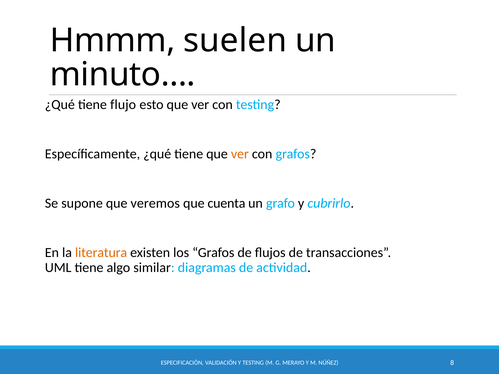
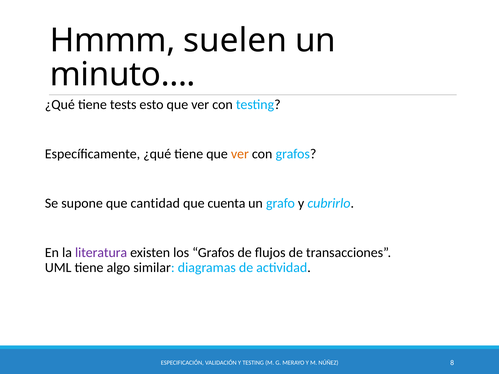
flujo: flujo -> tests
veremos: veremos -> cantidad
literatura colour: orange -> purple
